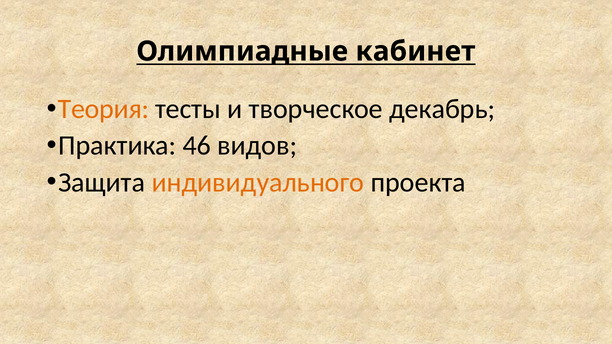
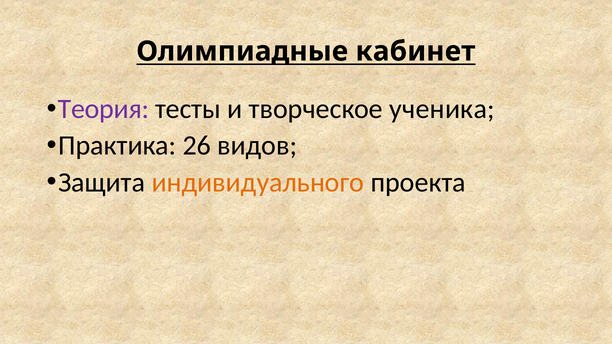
Теория colour: orange -> purple
декабрь: декабрь -> ученика
46: 46 -> 26
